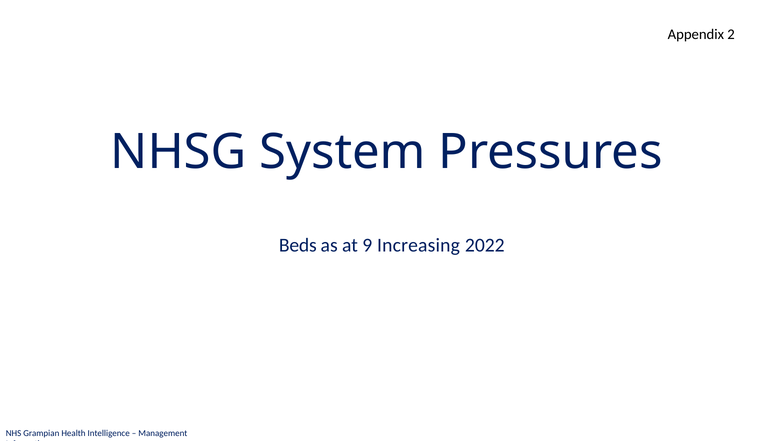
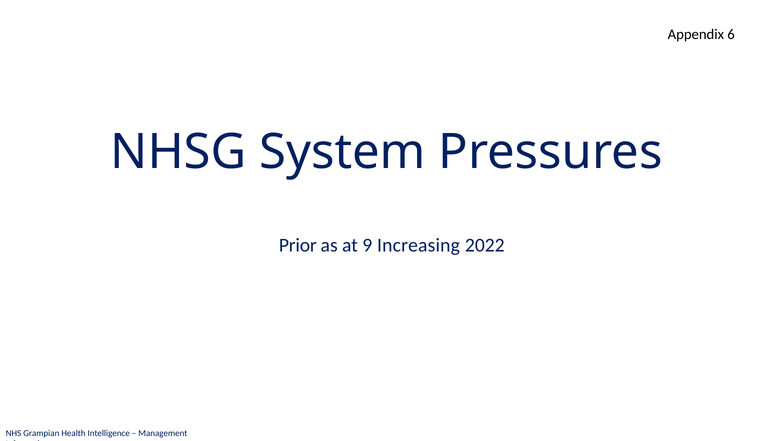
2: 2 -> 6
Beds: Beds -> Prior
